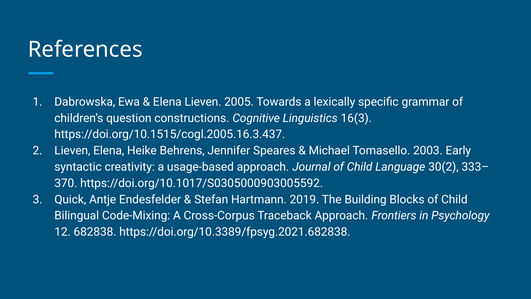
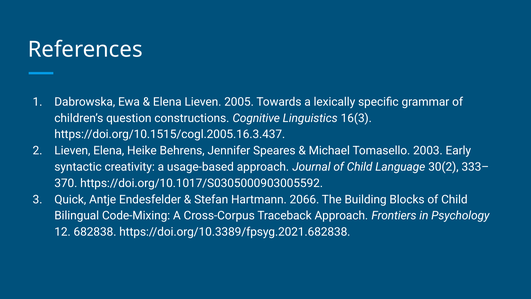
2019: 2019 -> 2066
